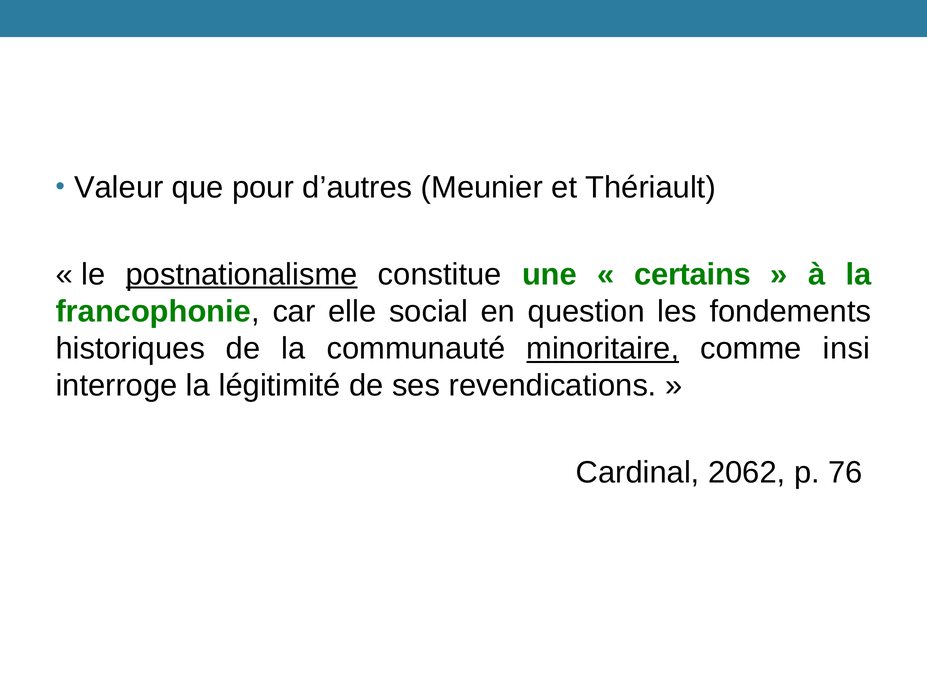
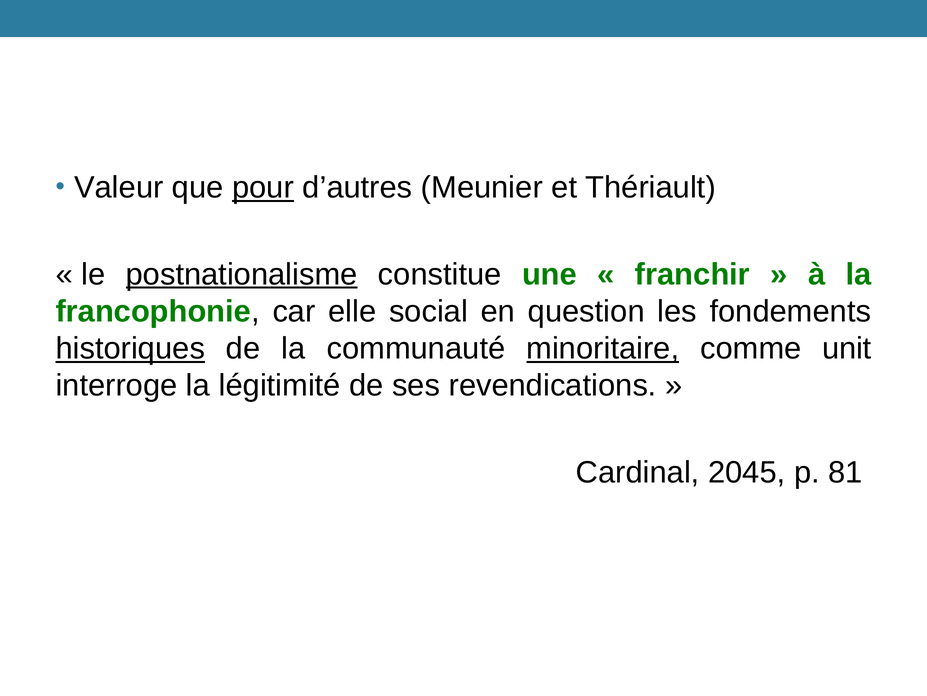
pour underline: none -> present
certains: certains -> franchir
historiques underline: none -> present
insi: insi -> unit
2062: 2062 -> 2045
76: 76 -> 81
